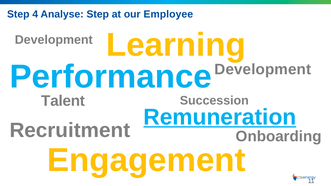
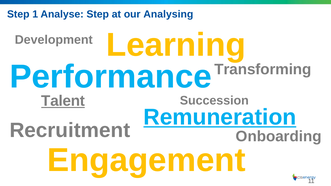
4: 4 -> 1
Employee: Employee -> Analysing
Development at (263, 69): Development -> Transforming
Talent underline: none -> present
